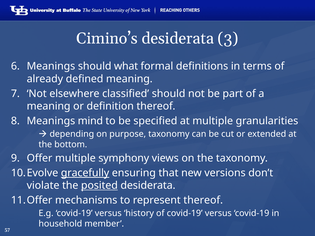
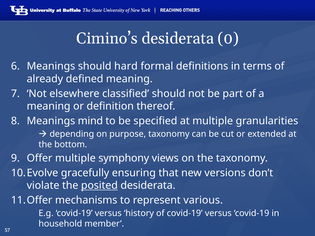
3: 3 -> 0
what: what -> hard
gracefully underline: present -> none
represent thereof: thereof -> various
